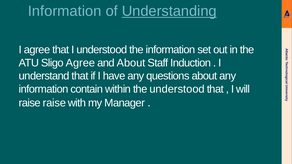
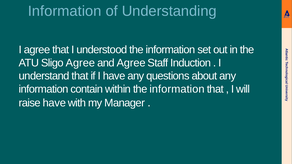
Understanding underline: present -> none
and About: About -> Agree
within the understood: understood -> information
raise raise: raise -> have
